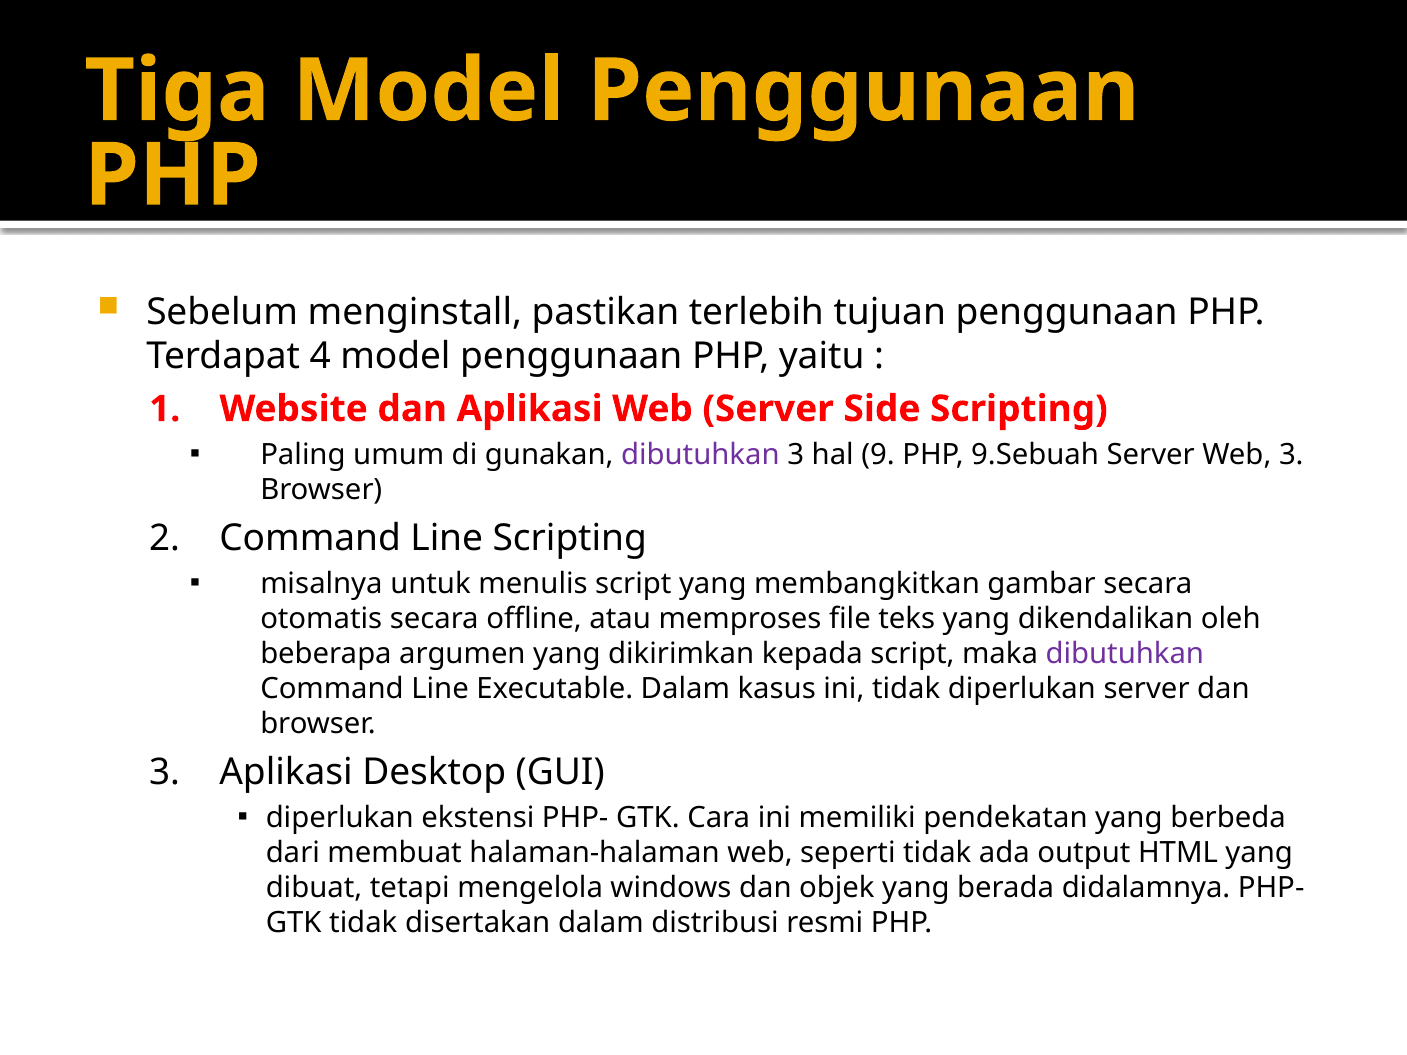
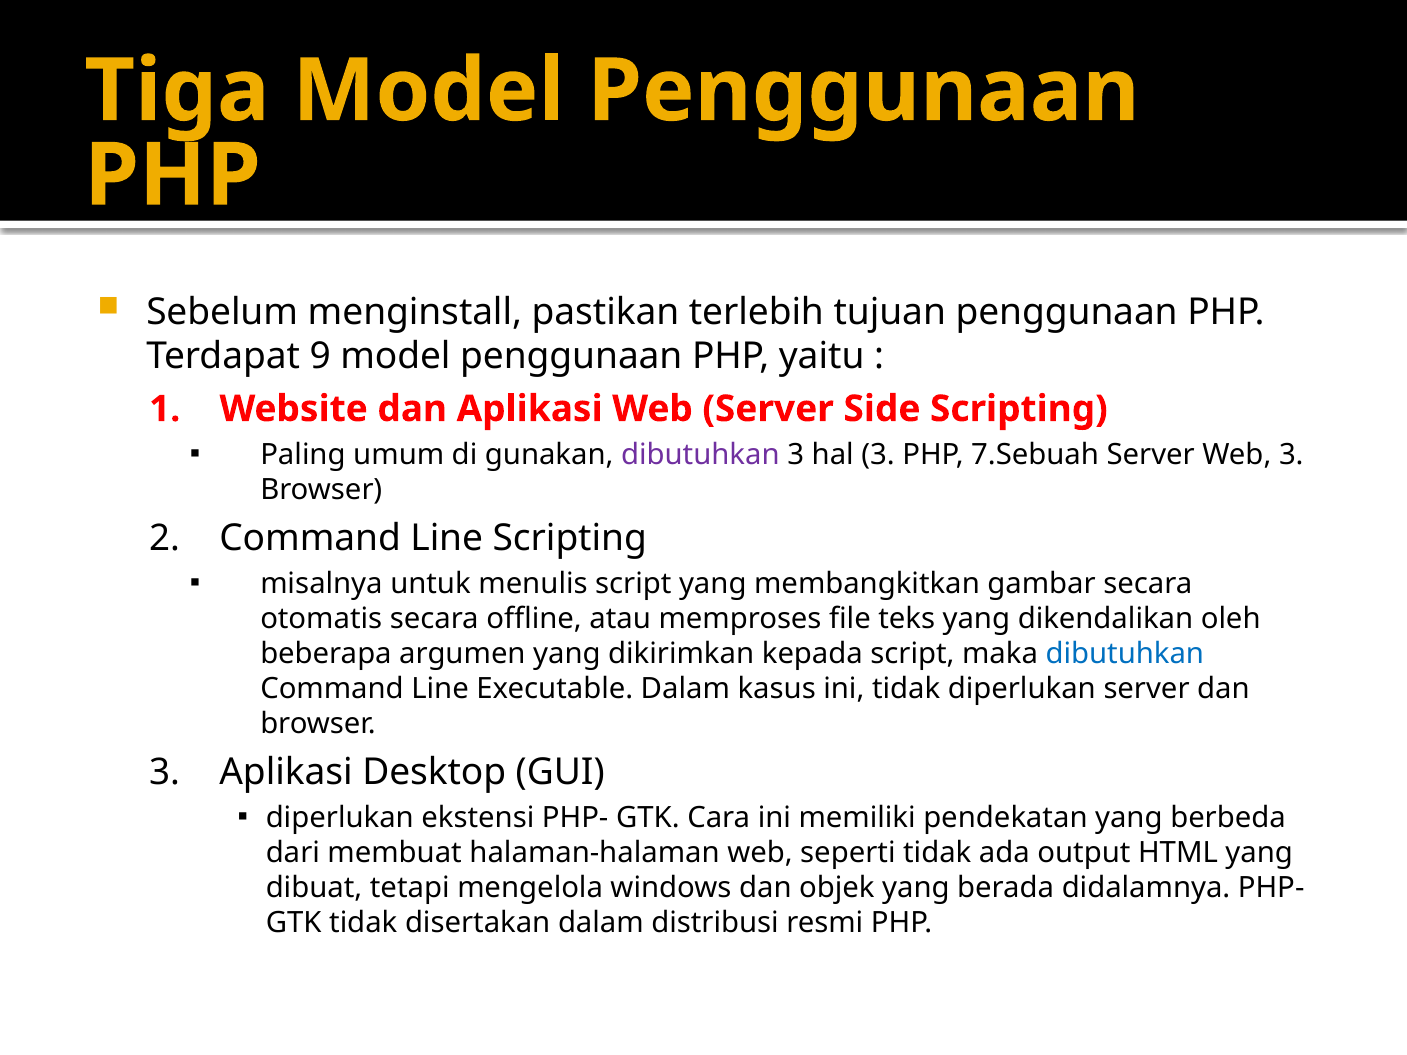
4: 4 -> 9
hal 9: 9 -> 3
9.Sebuah: 9.Sebuah -> 7.Sebuah
dibutuhkan at (1125, 654) colour: purple -> blue
